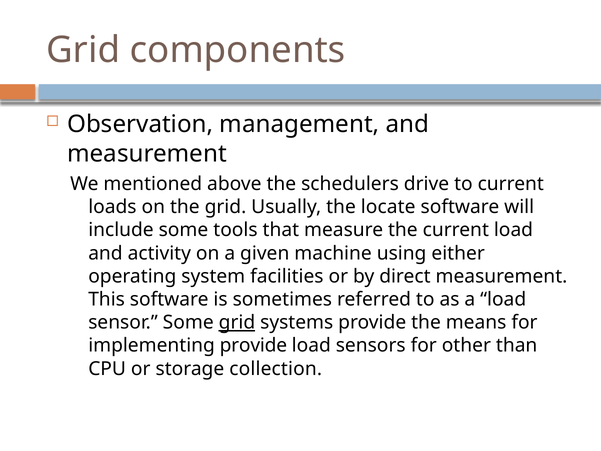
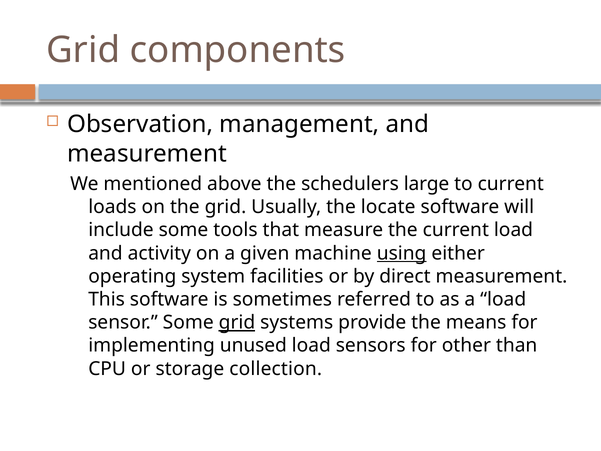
drive: drive -> large
using underline: none -> present
implementing provide: provide -> unused
